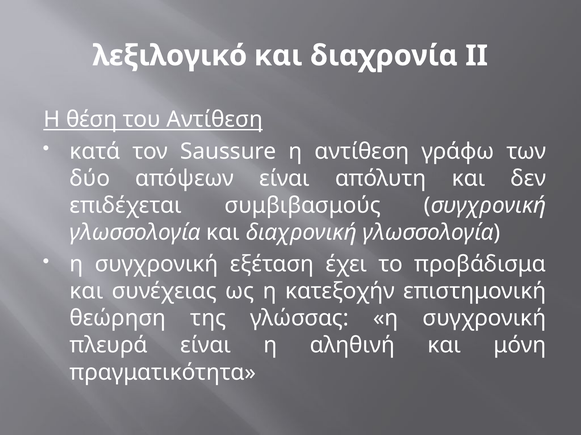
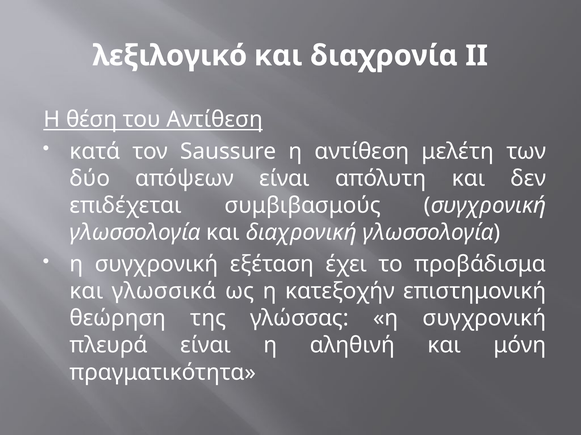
γράφω: γράφω -> μελέτη
συνέχειας: συνέχειας -> γλωσσικά
